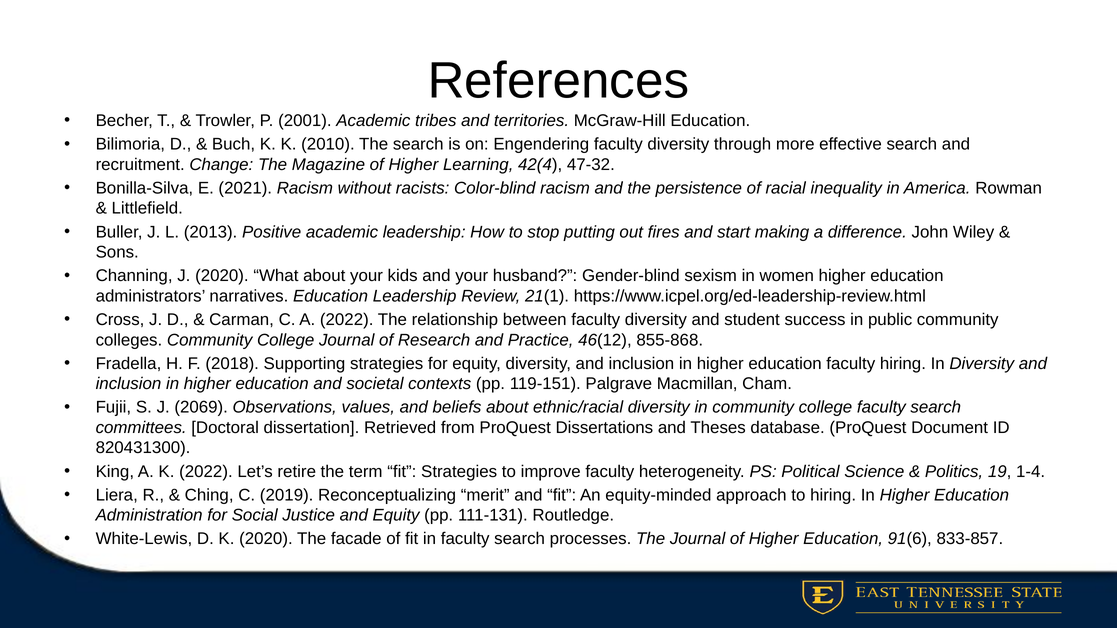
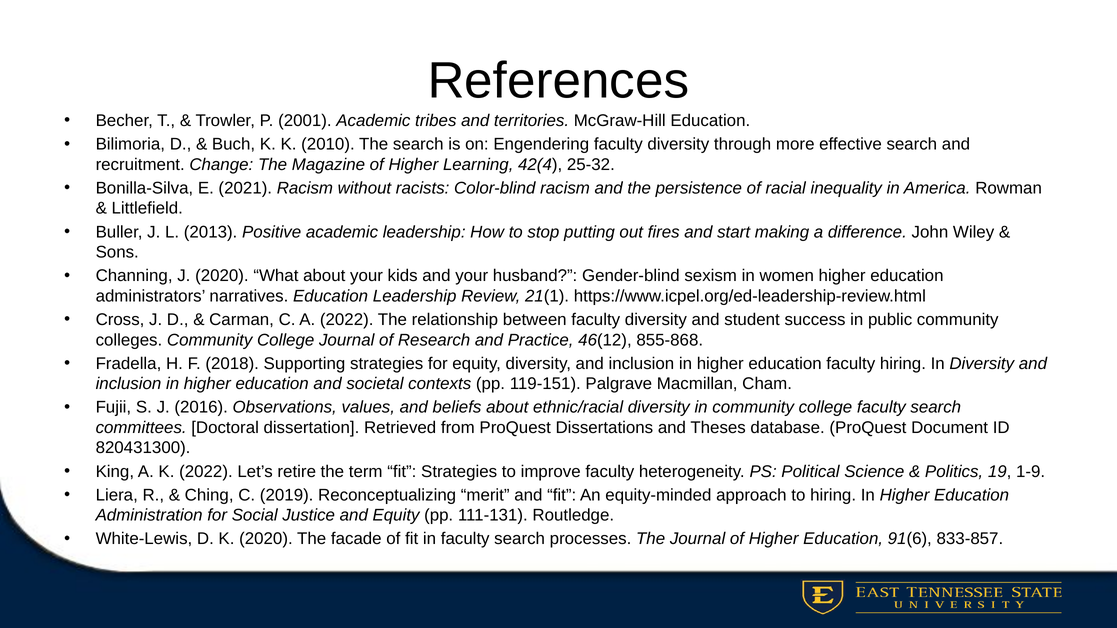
47-32: 47-32 -> 25-32
2069: 2069 -> 2016
1-4: 1-4 -> 1-9
